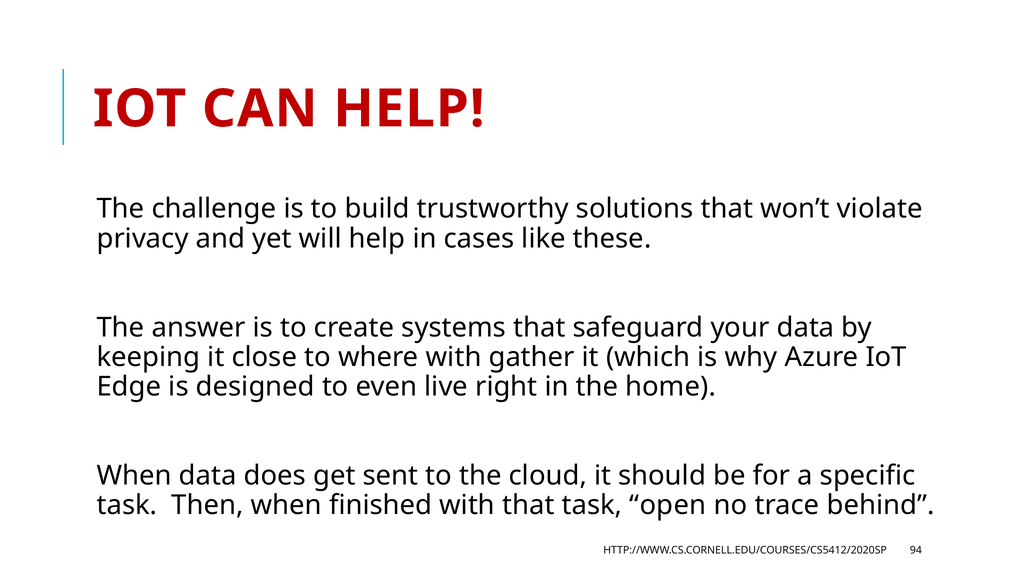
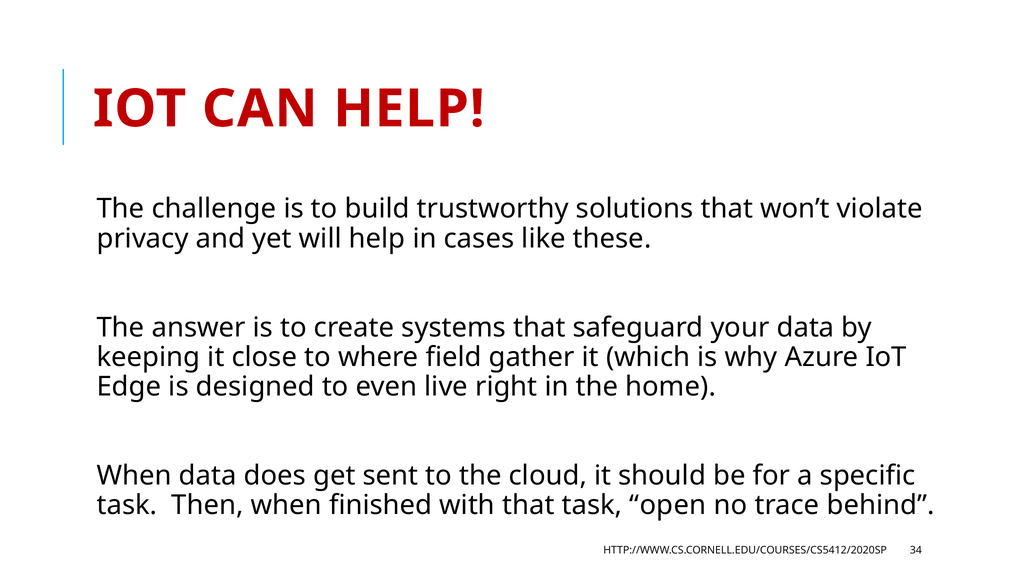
where with: with -> field
94: 94 -> 34
